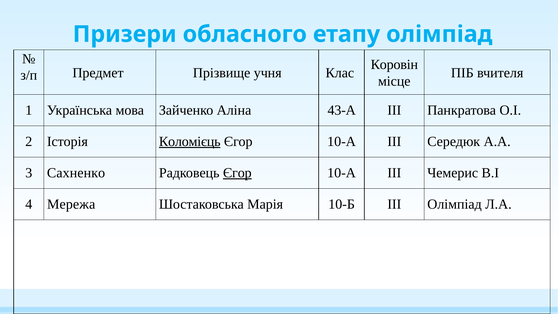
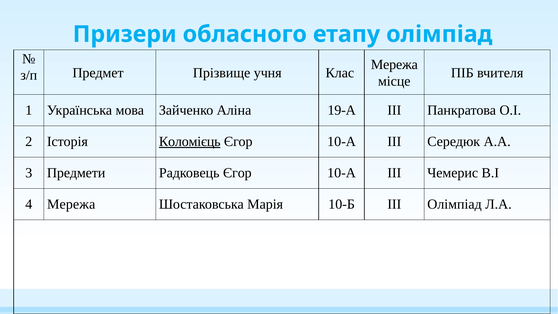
Коровін at (394, 65): Коровін -> Мережа
43-А: 43-А -> 19-А
Сахненко: Сахненко -> Предмети
Єгор at (237, 173) underline: present -> none
